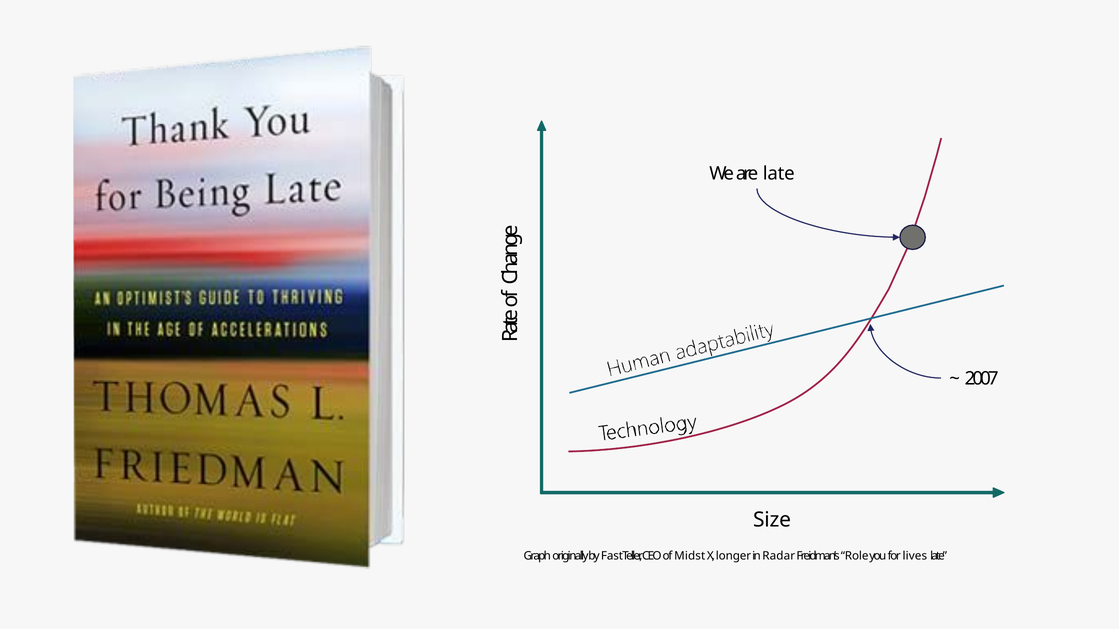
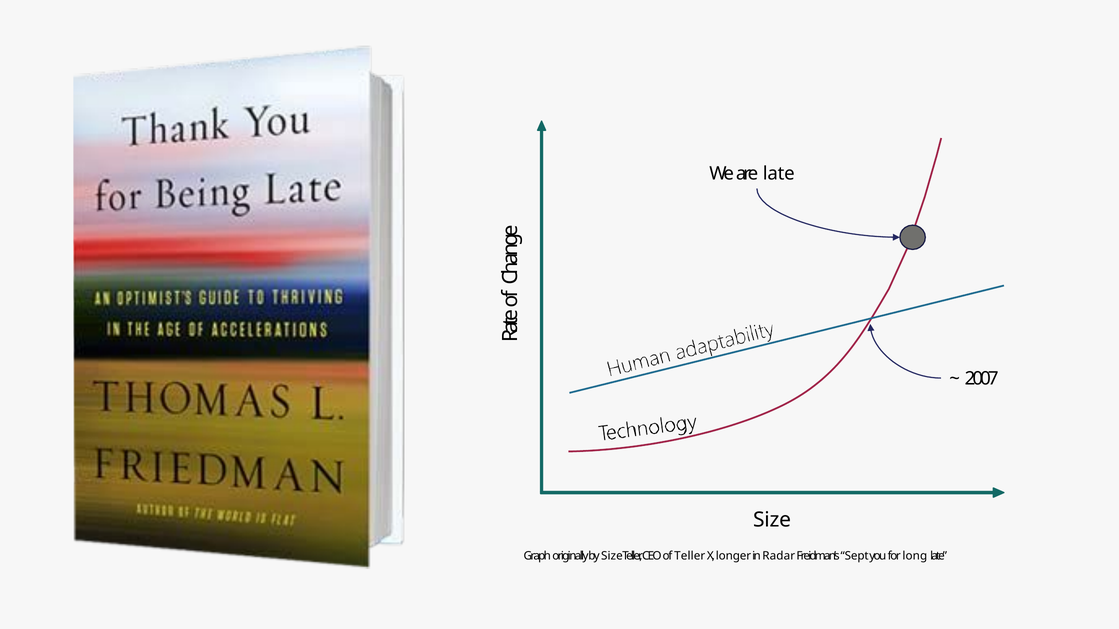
by Fast: Fast -> Size
of Midst: Midst -> Teller
Role: Role -> Sept
lives: lives -> long
